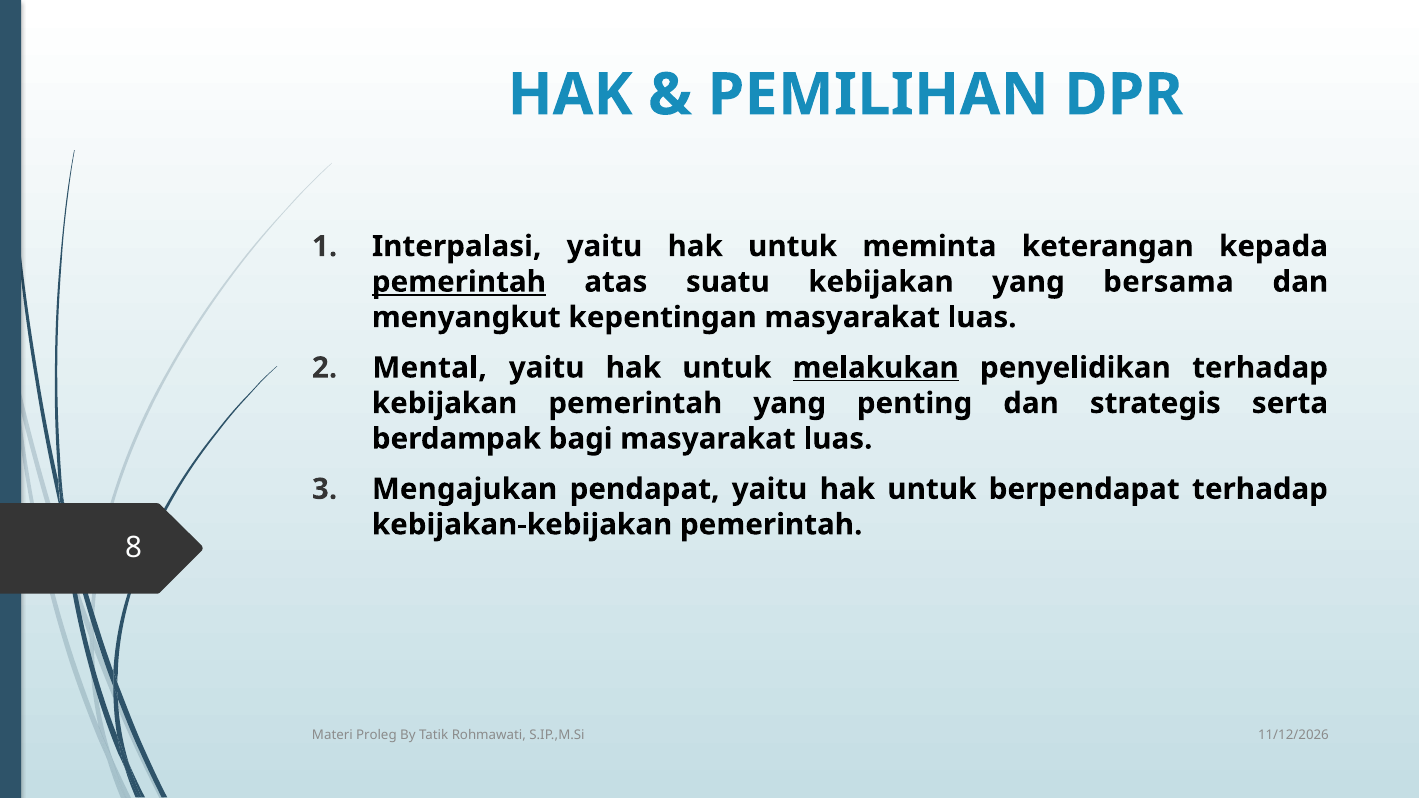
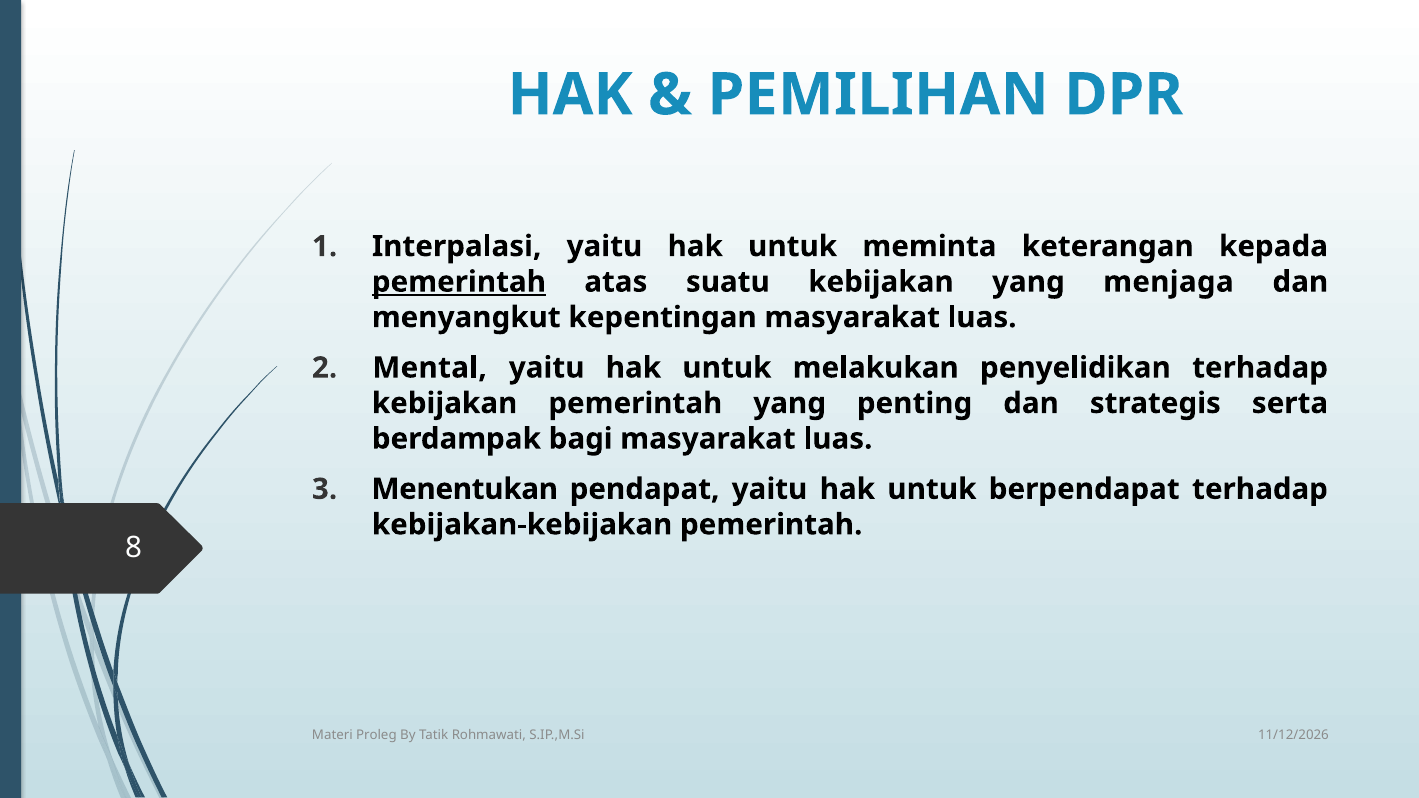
bersama: bersama -> menjaga
melakukan underline: present -> none
Mengajukan: Mengajukan -> Menentukan
